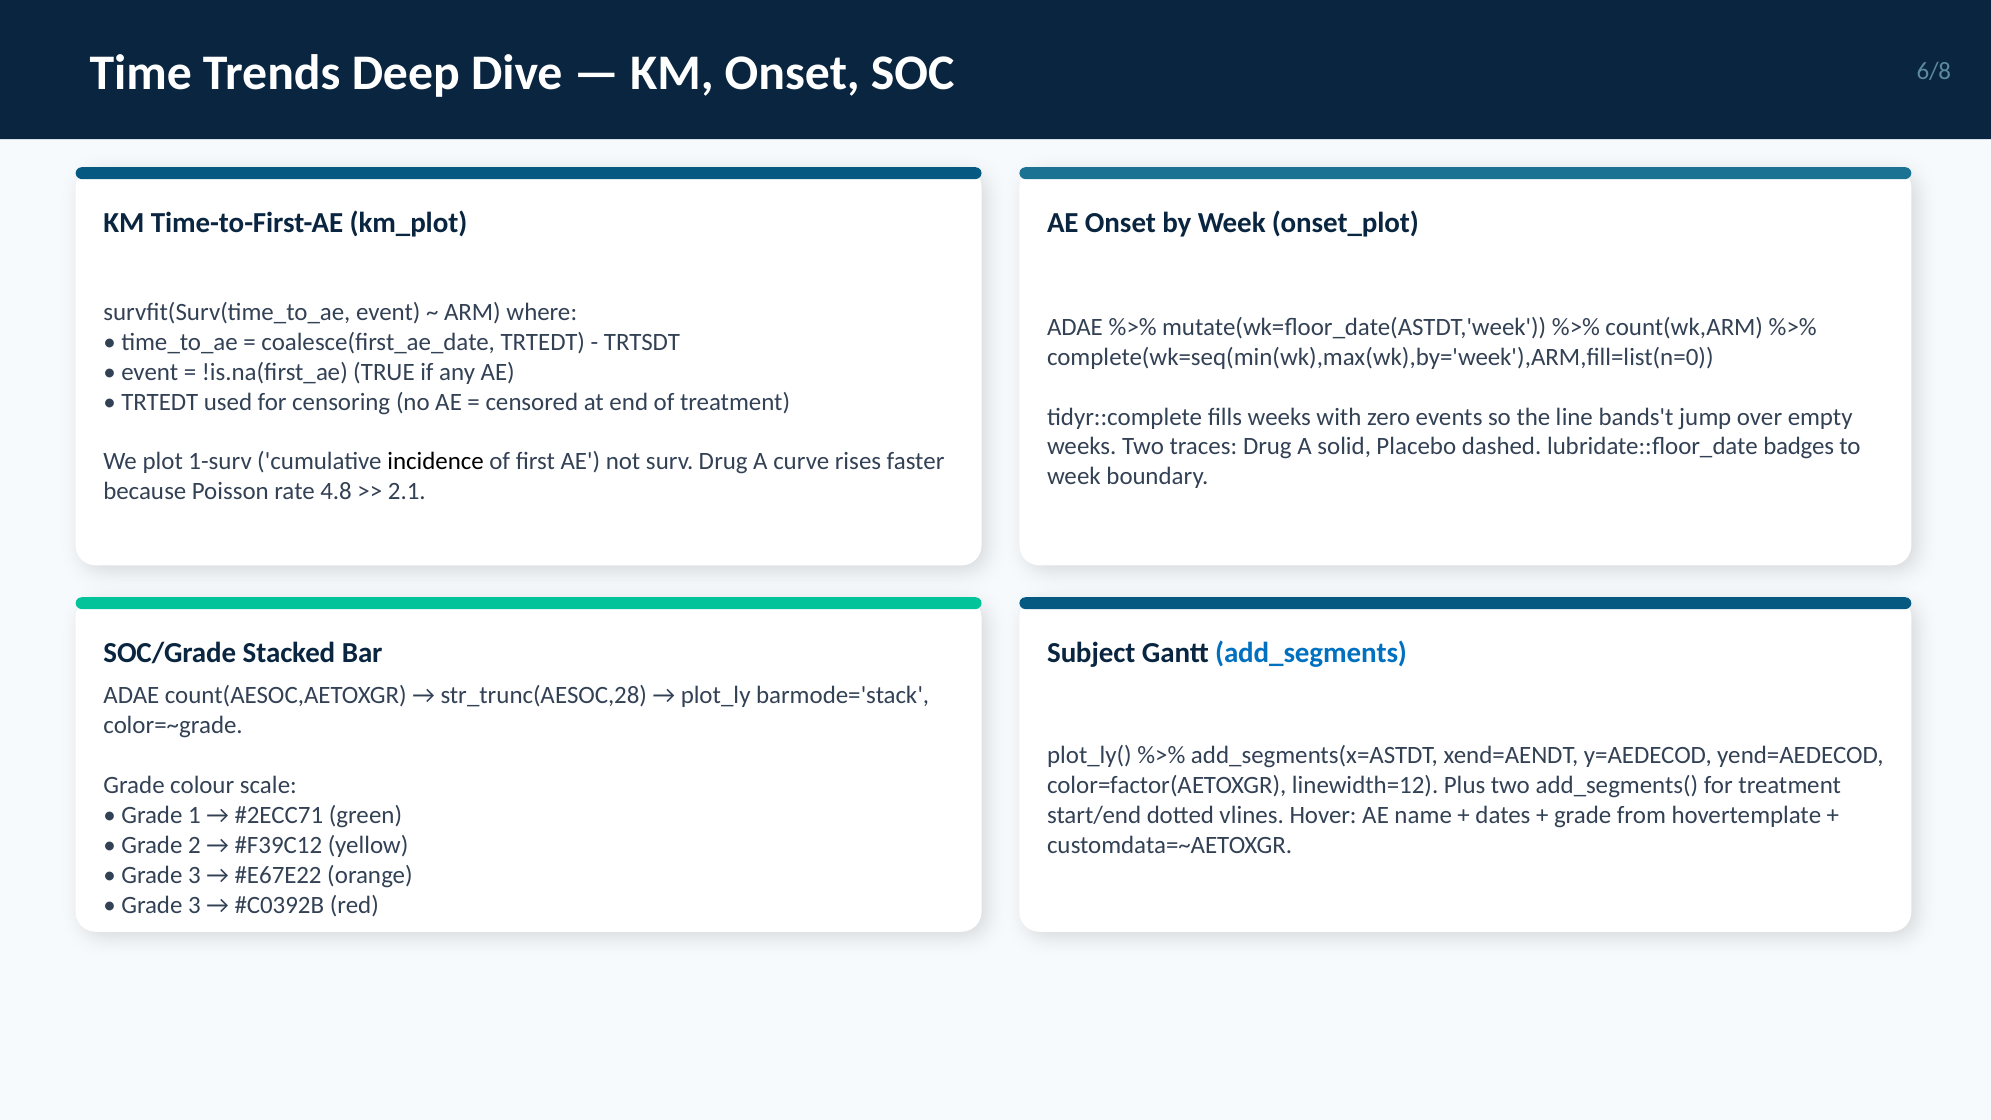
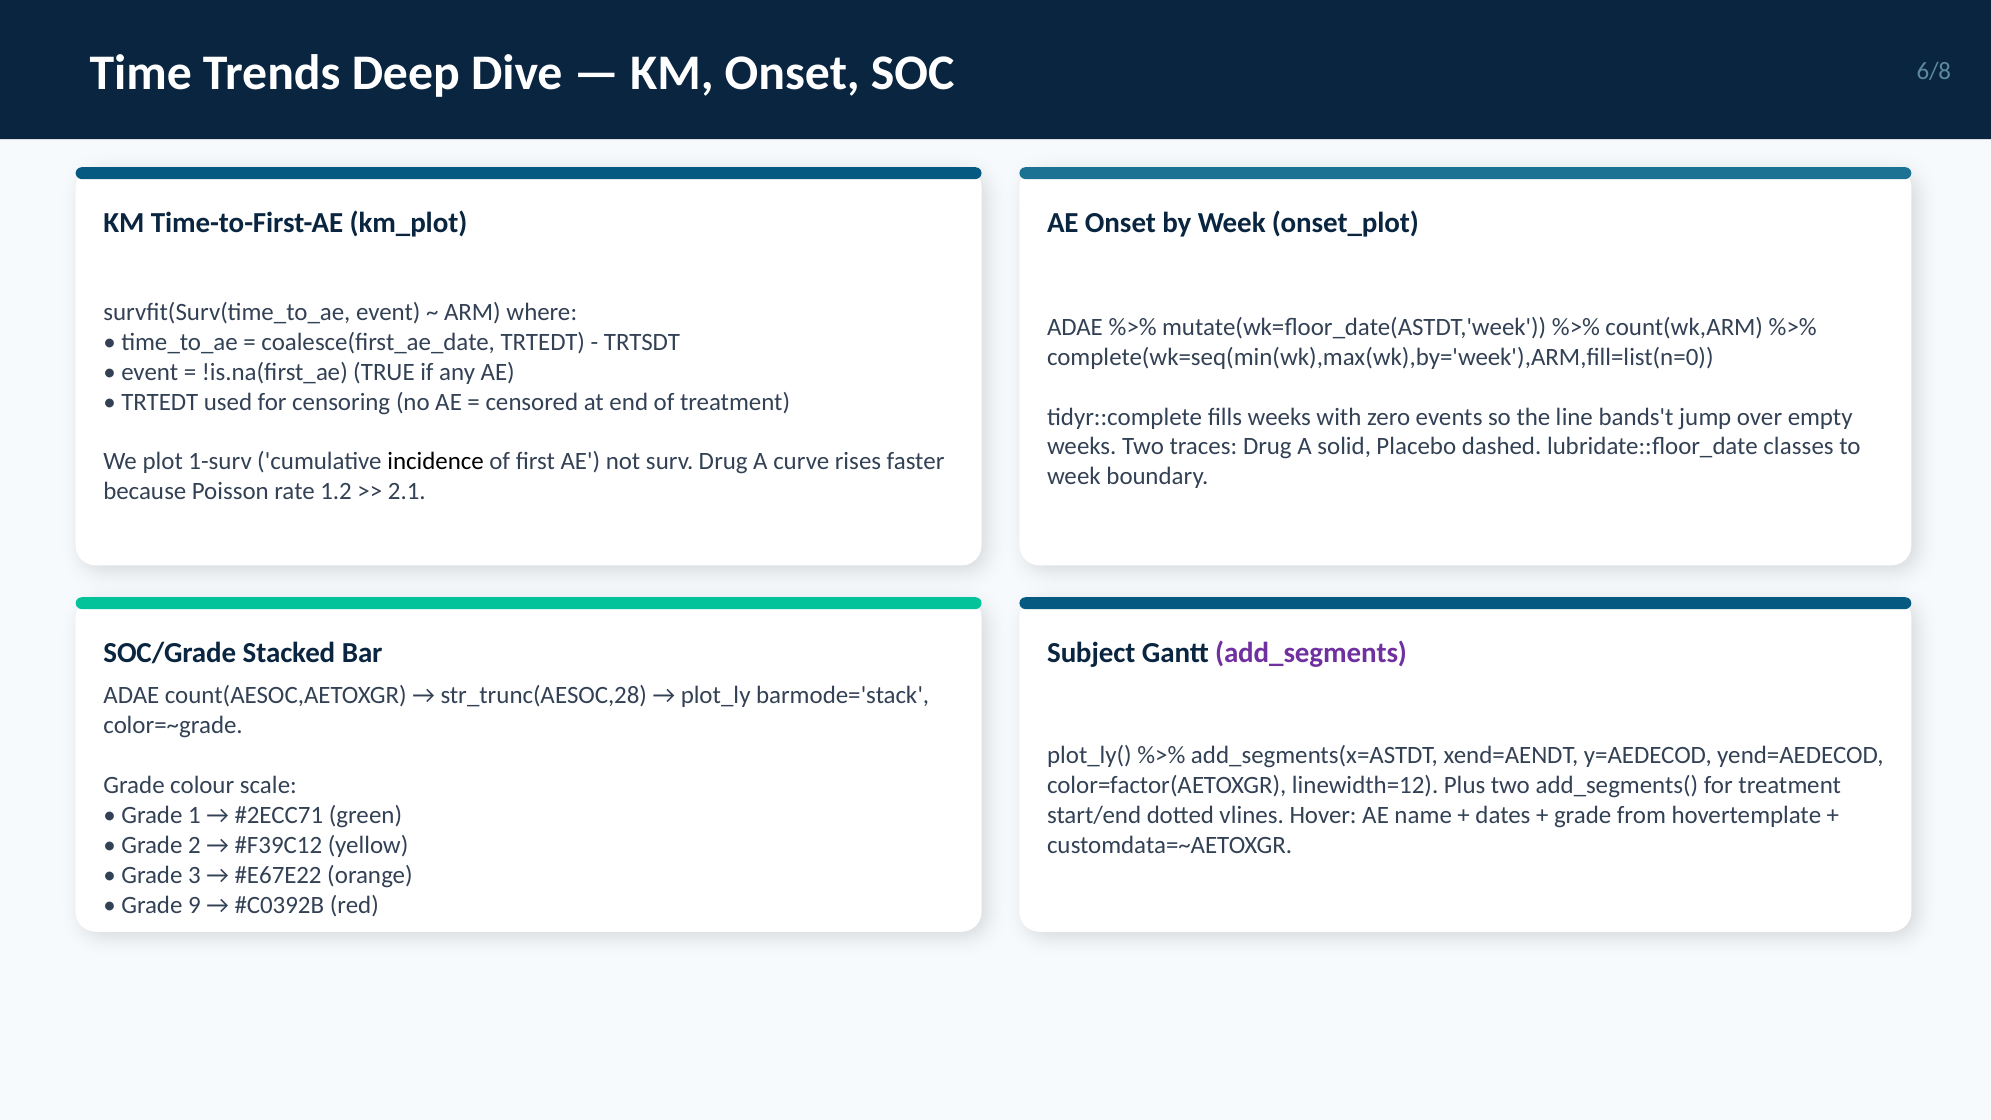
badges: badges -> classes
4.8: 4.8 -> 1.2
add_segments colour: blue -> purple
3 at (194, 905): 3 -> 9
